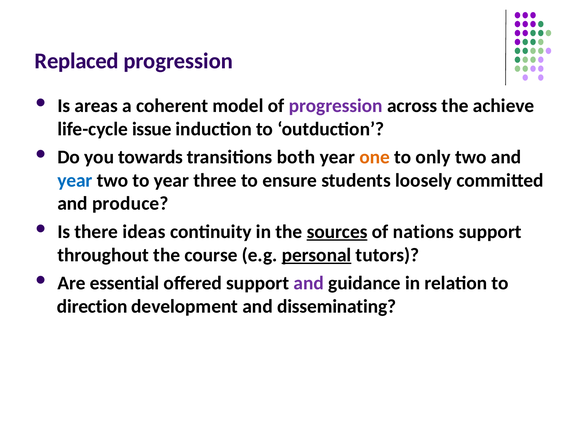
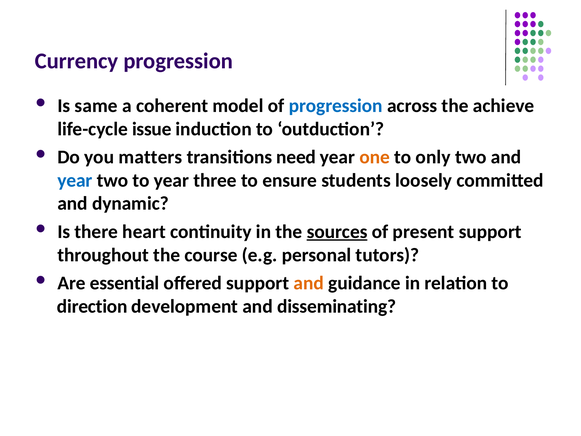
Replaced: Replaced -> Currency
areas: areas -> same
progression at (336, 106) colour: purple -> blue
towards: towards -> matters
both: both -> need
produce: produce -> dynamic
ideas: ideas -> heart
nations: nations -> present
personal underline: present -> none
and at (309, 283) colour: purple -> orange
